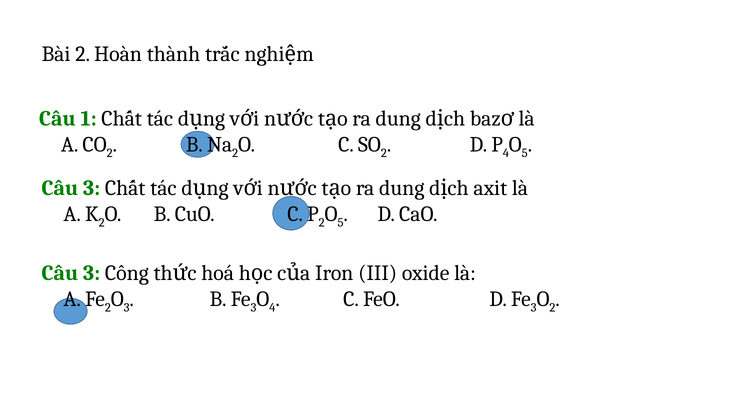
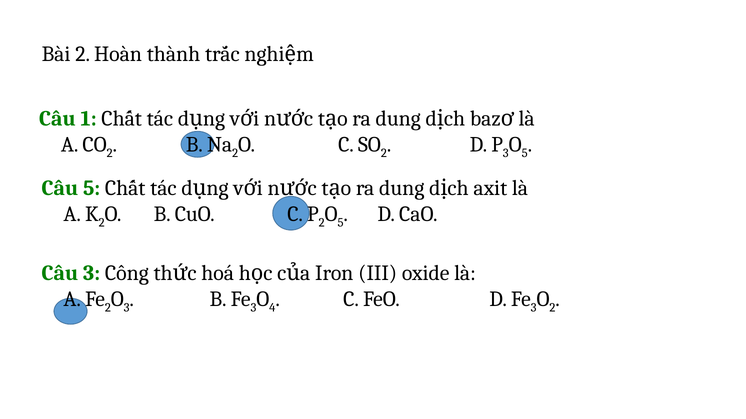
4 at (506, 153): 4 -> 3
3 at (92, 188): 3 -> 5
